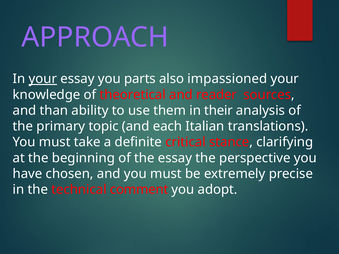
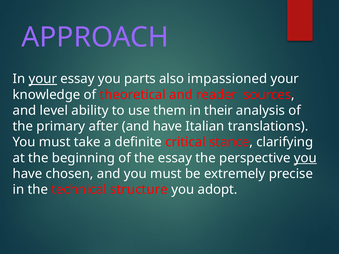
than: than -> level
topic: topic -> after
and each: each -> have
you at (305, 158) underline: none -> present
comment: comment -> structure
